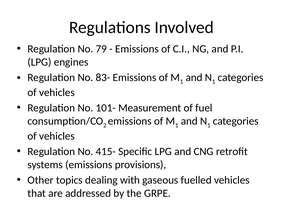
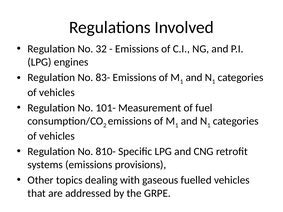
79: 79 -> 32
415-: 415- -> 810-
